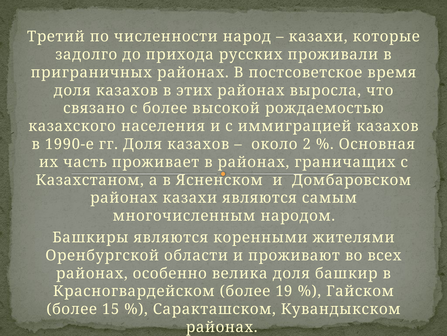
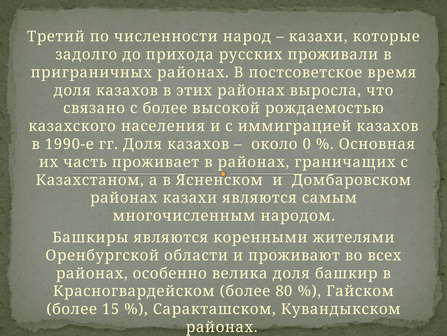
2: 2 -> 0
19: 19 -> 80
